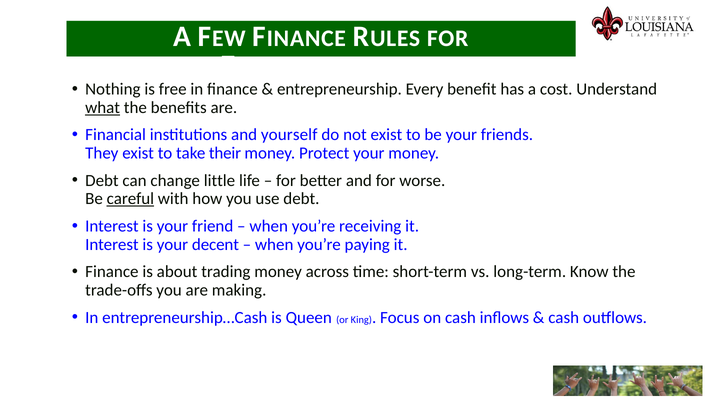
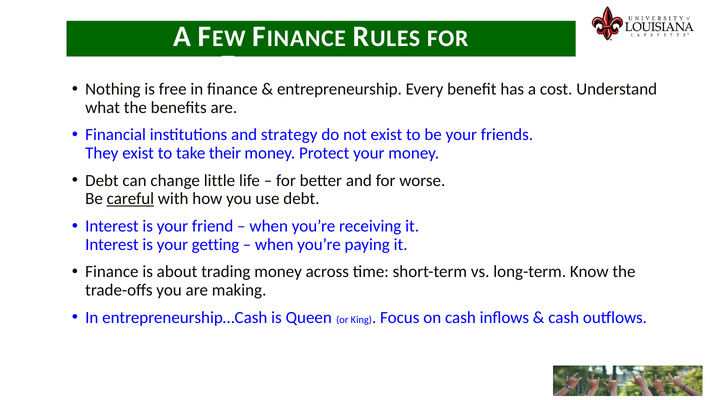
what underline: present -> none
yourself: yourself -> strategy
decent: decent -> getting
